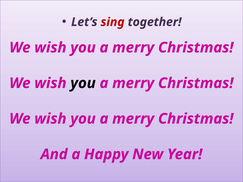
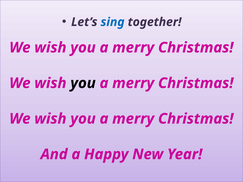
sing colour: red -> blue
